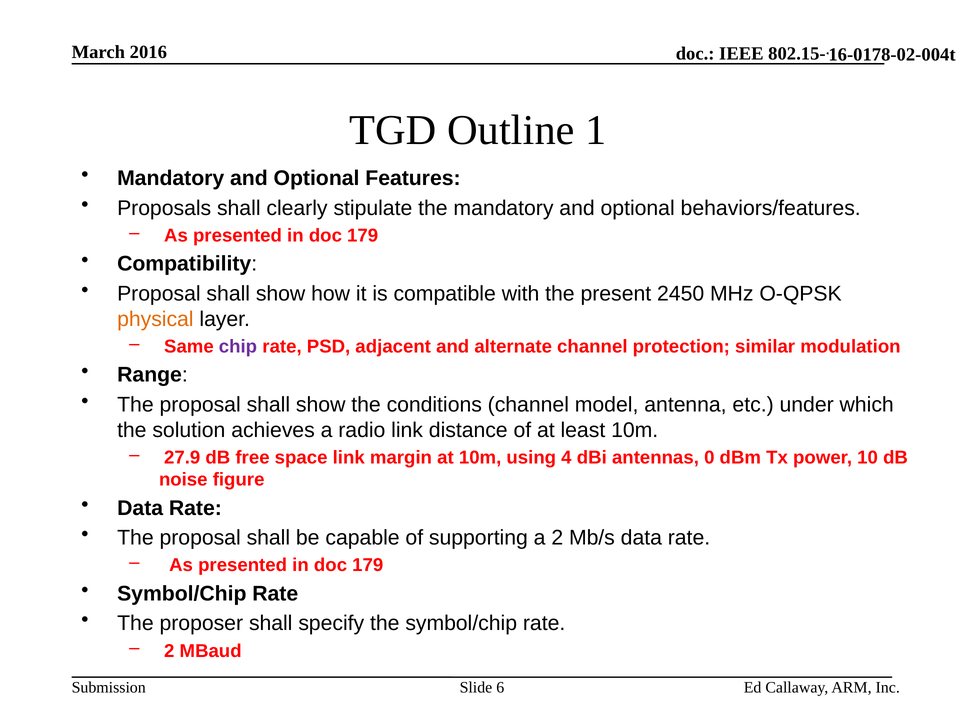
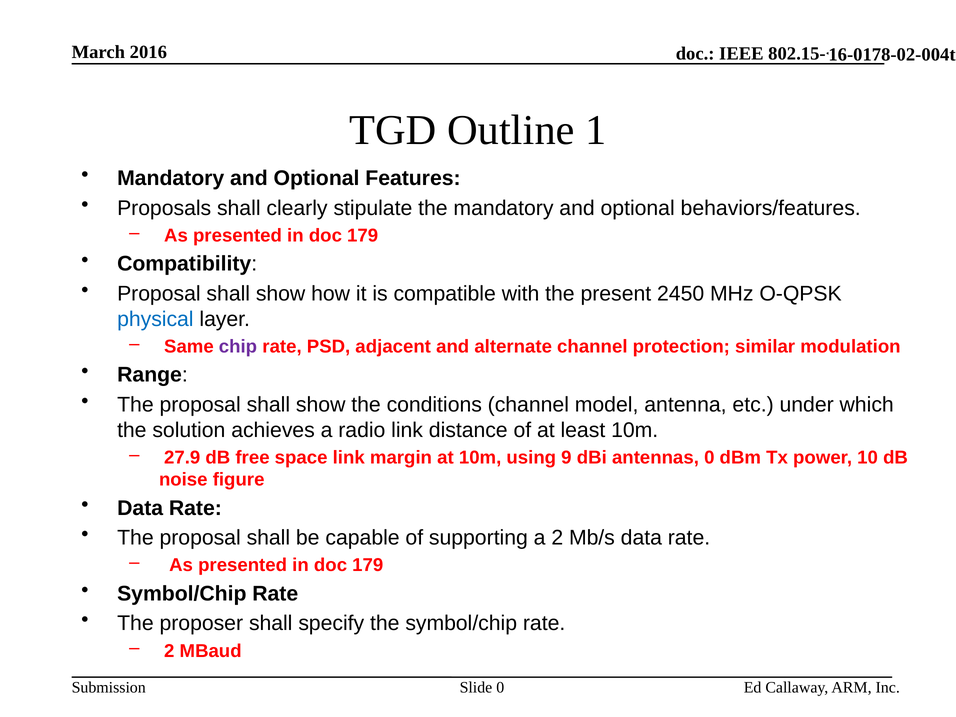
physical colour: orange -> blue
4: 4 -> 9
Slide 6: 6 -> 0
